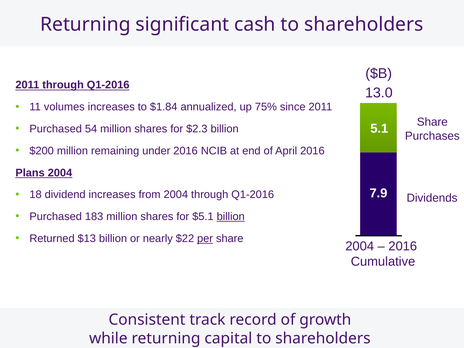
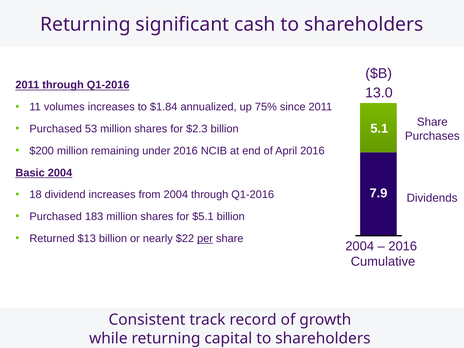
54: 54 -> 53
Plans: Plans -> Basic
billion at (231, 217) underline: present -> none
